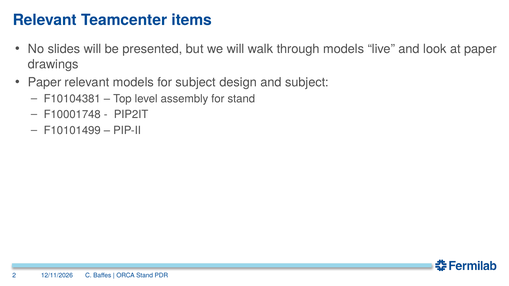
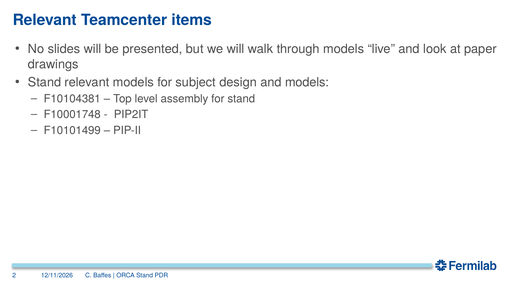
Paper at (45, 82): Paper -> Stand
and subject: subject -> models
